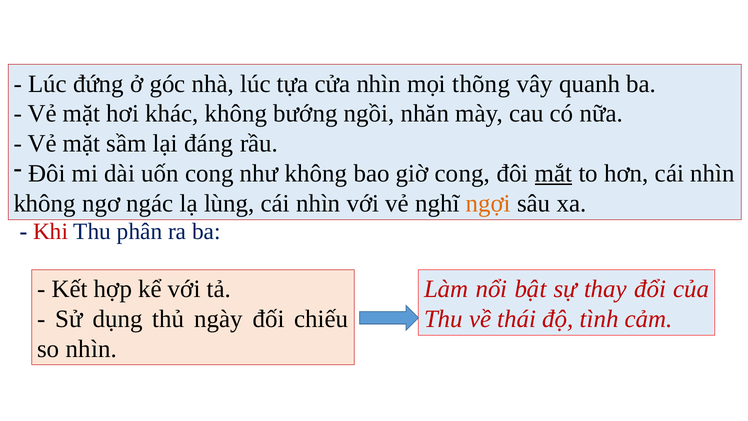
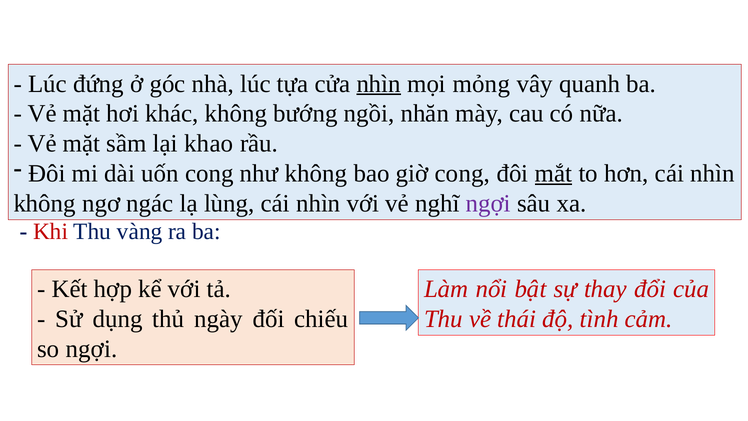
nhìn at (379, 84) underline: none -> present
thõng: thõng -> mỏng
đáng: đáng -> khao
ngợi at (488, 203) colour: orange -> purple
phân: phân -> vàng
so nhìn: nhìn -> ngợi
